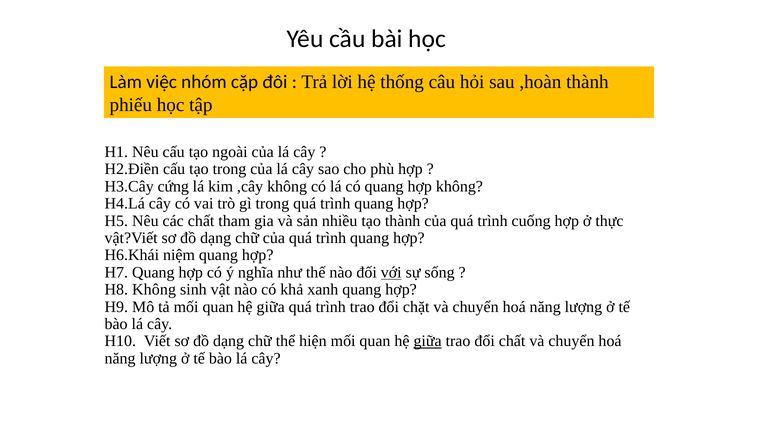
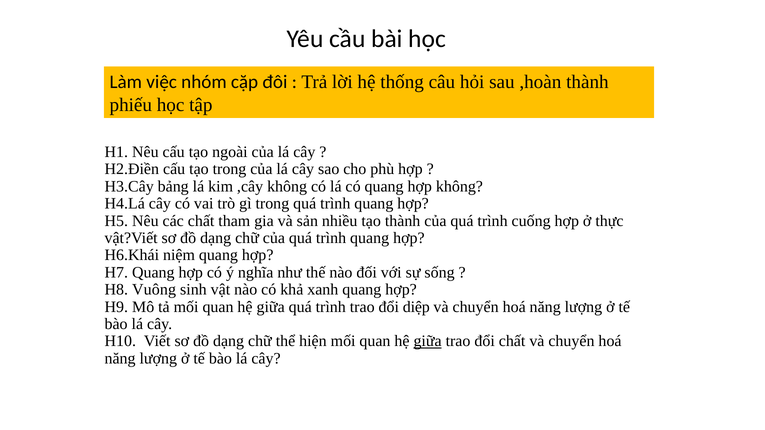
cứng: cứng -> bảng
với underline: present -> none
H8 Không: Không -> Vuông
chặt: chặt -> diệp
